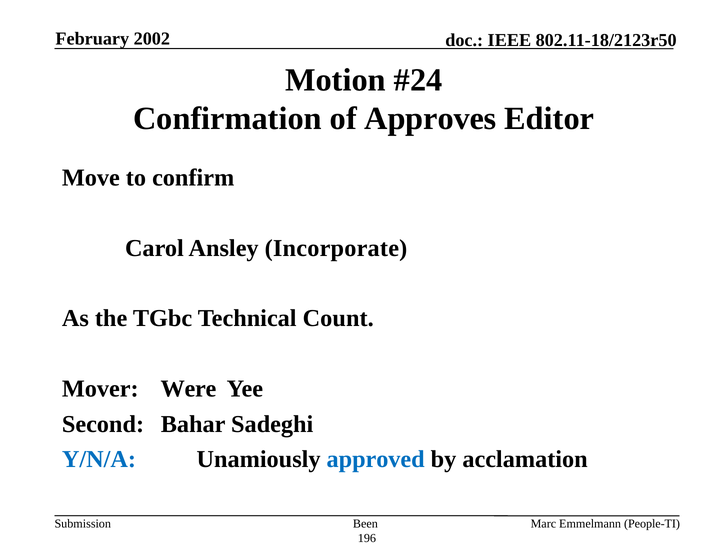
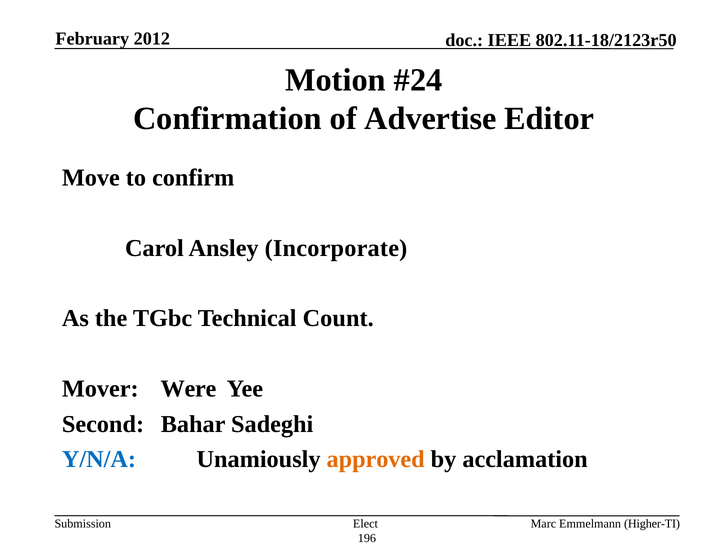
2002: 2002 -> 2012
Approves: Approves -> Advertise
approved colour: blue -> orange
Been: Been -> Elect
People-TI: People-TI -> Higher-TI
